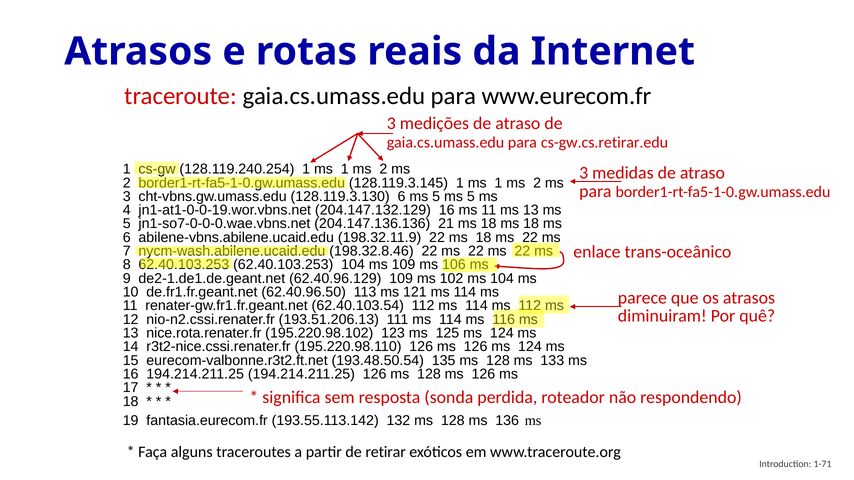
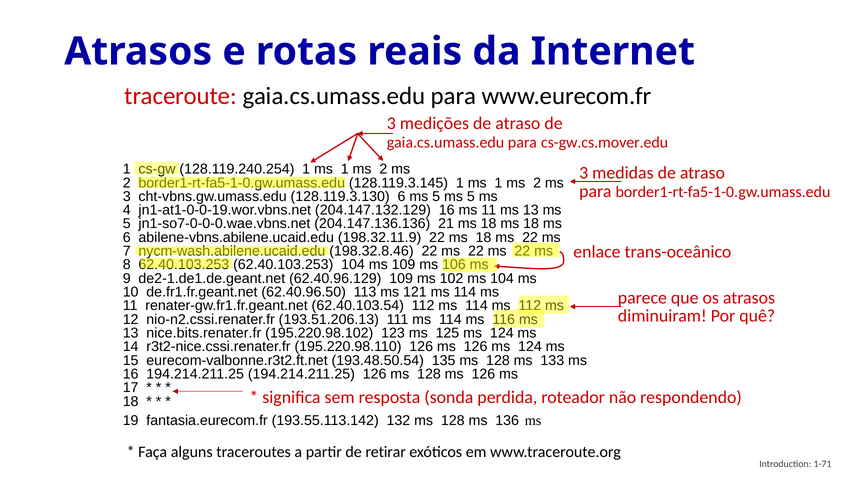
cs-gw.cs.retirar.edu: cs-gw.cs.retirar.edu -> cs-gw.cs.mover.edu
nice.rota.renater.fr: nice.rota.renater.fr -> nice.bits.renater.fr
